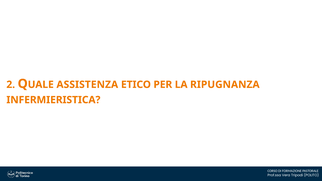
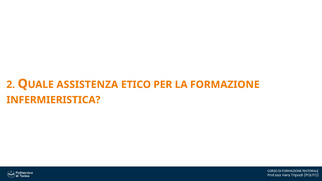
LA RIPUGNANZA: RIPUGNANZA -> FORMAZIONE
